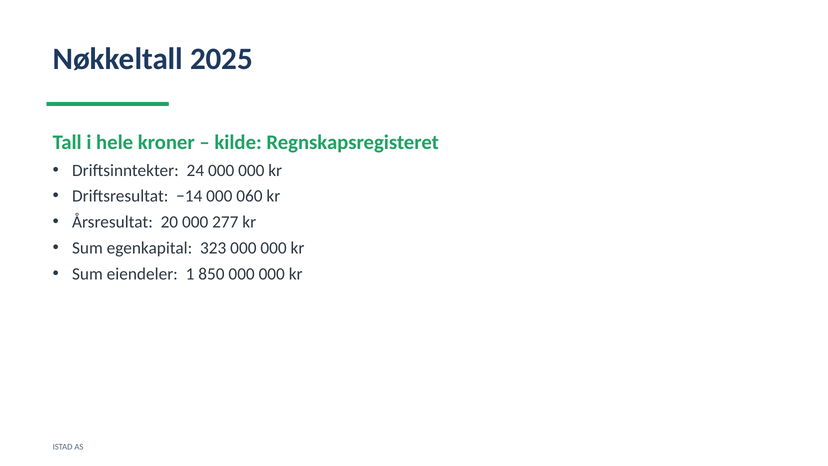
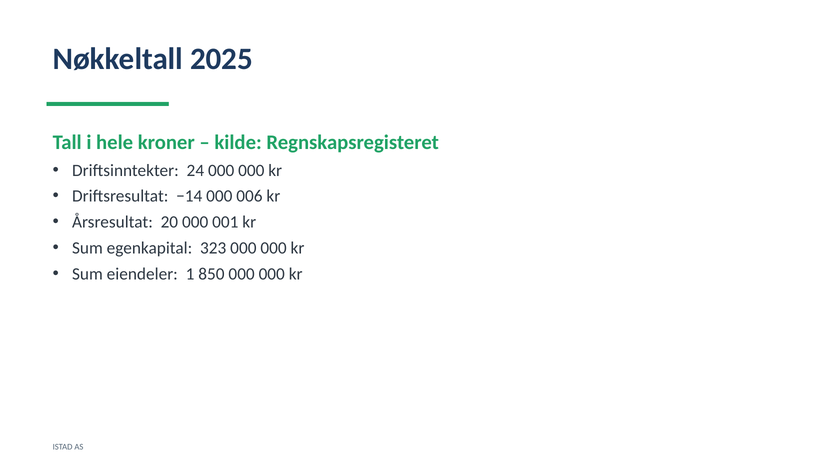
060: 060 -> 006
277: 277 -> 001
